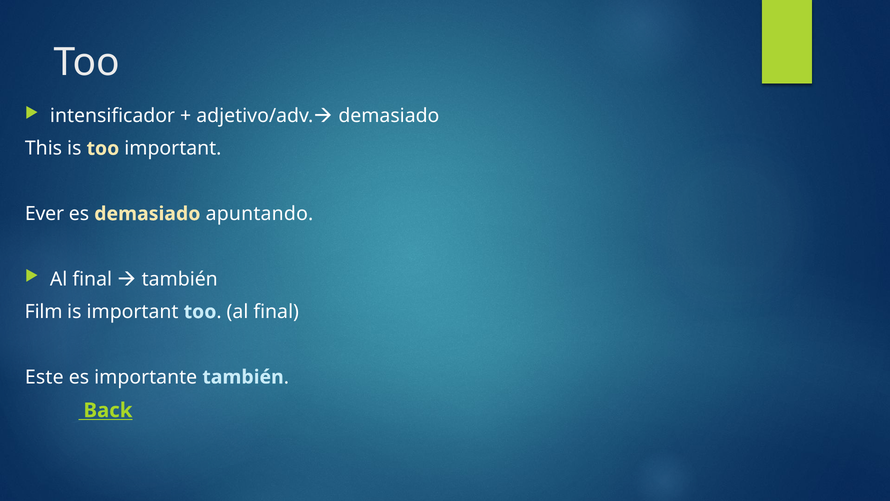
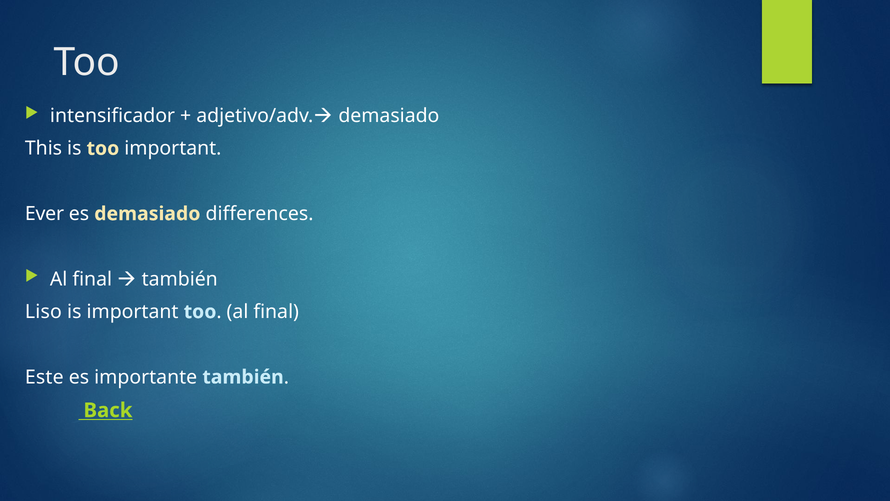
apuntando: apuntando -> differences
Film: Film -> Liso
